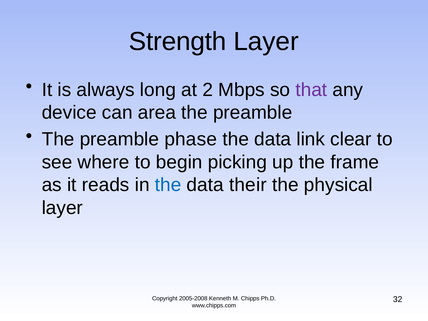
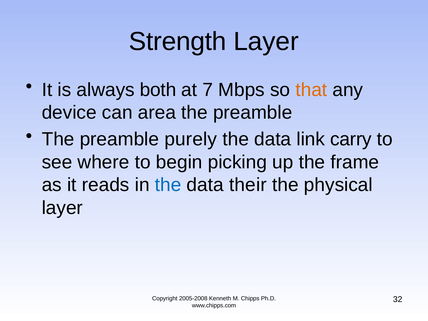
long: long -> both
2: 2 -> 7
that colour: purple -> orange
phase: phase -> purely
clear: clear -> carry
